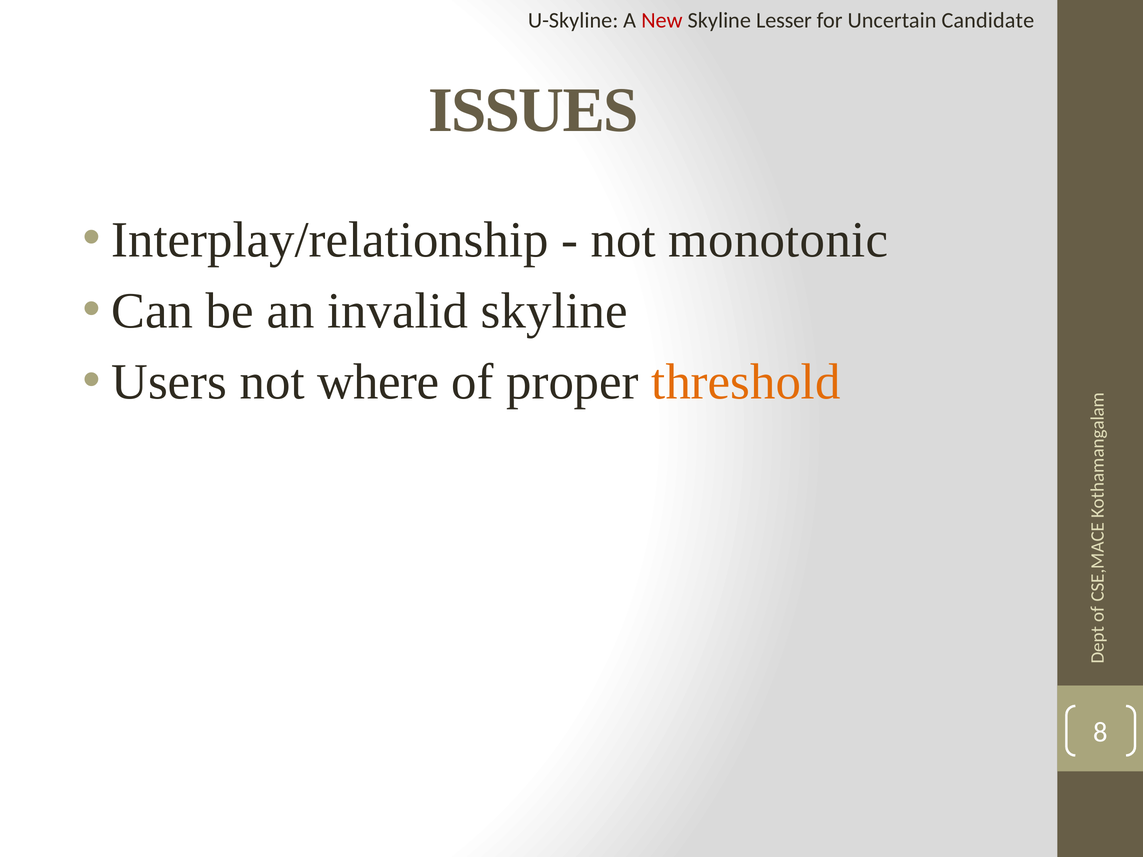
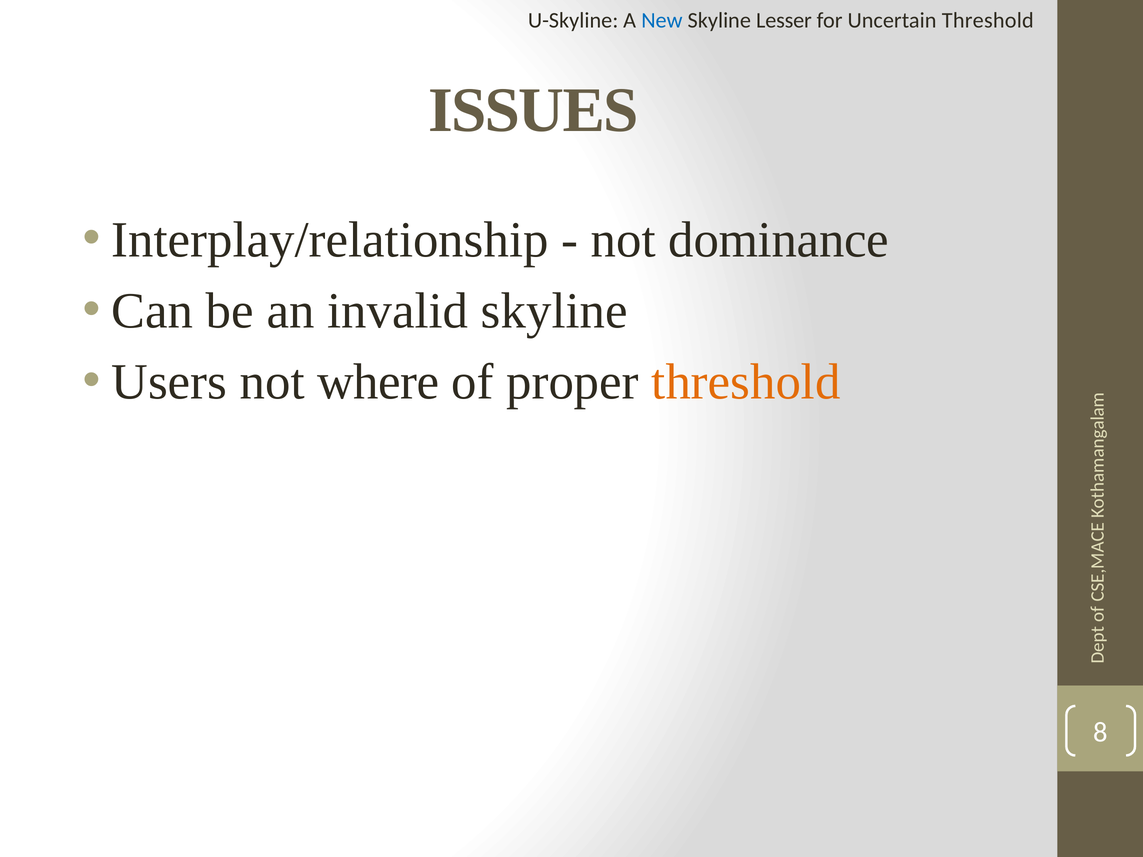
New colour: red -> blue
Uncertain Candidate: Candidate -> Threshold
monotonic: monotonic -> dominance
